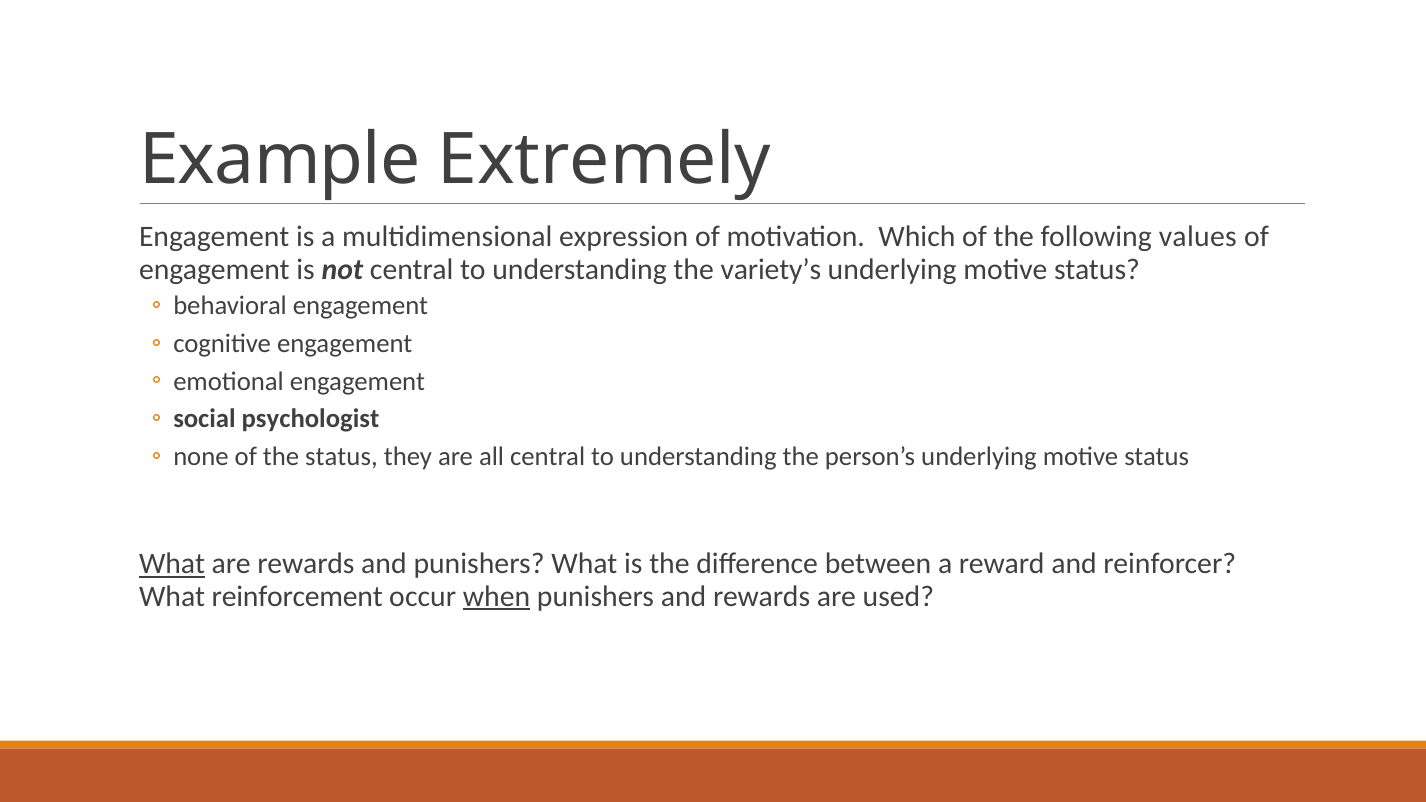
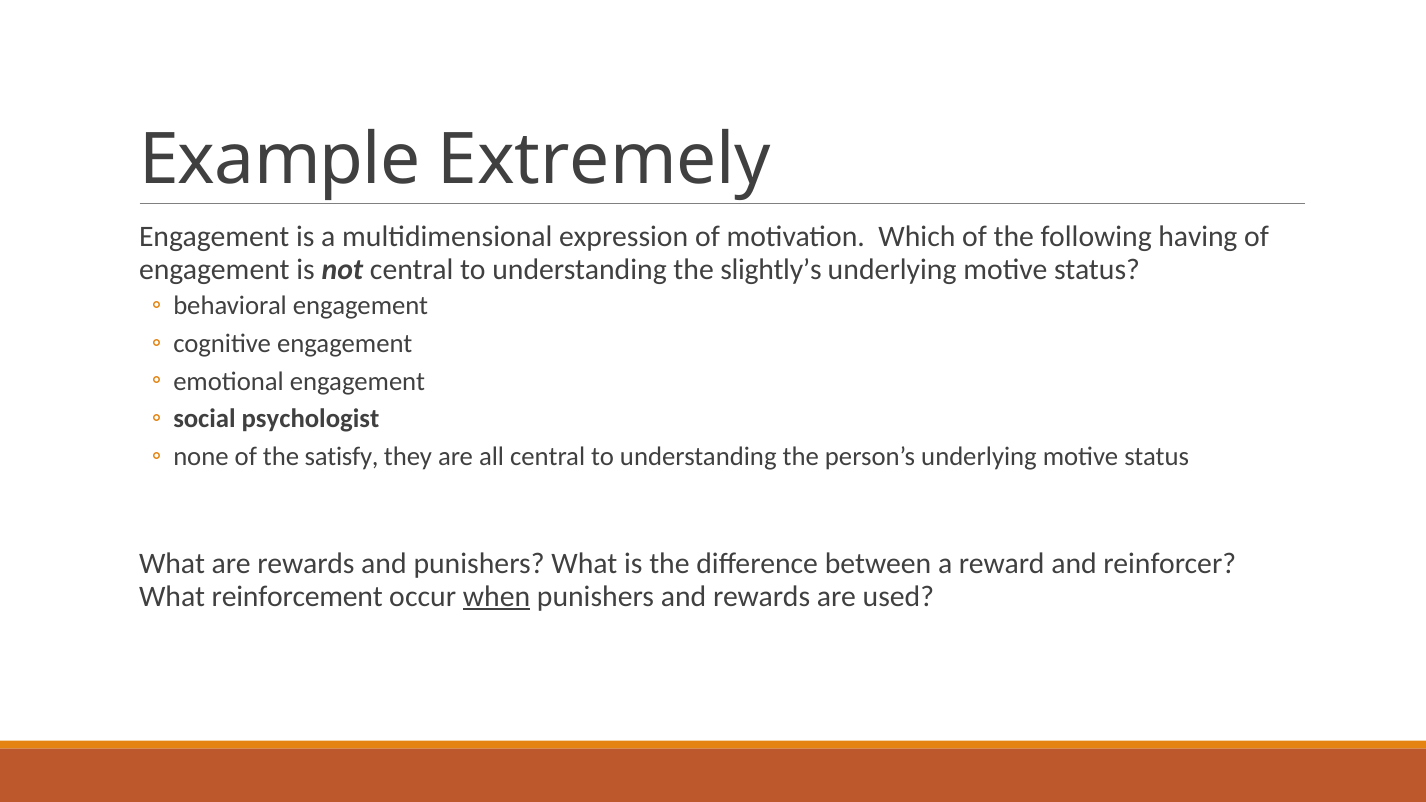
values: values -> having
variety’s: variety’s -> slightly’s
the status: status -> satisfy
What at (172, 564) underline: present -> none
